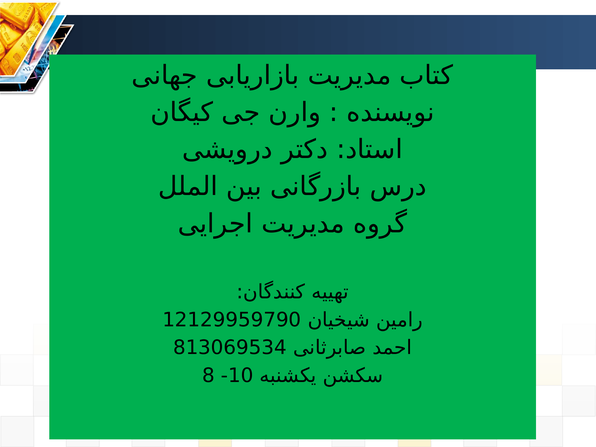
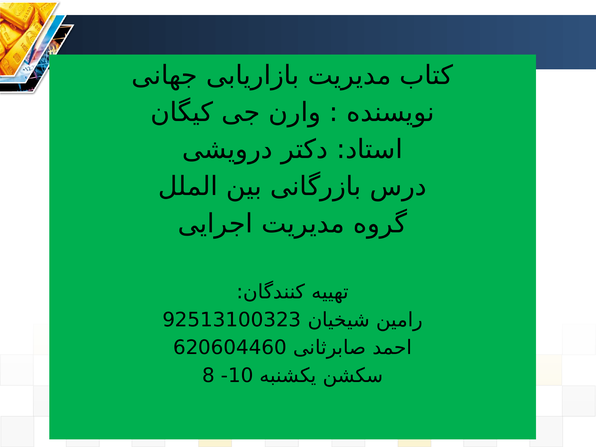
12129959790: 12129959790 -> 92513100323
813069534: 813069534 -> 620604460
